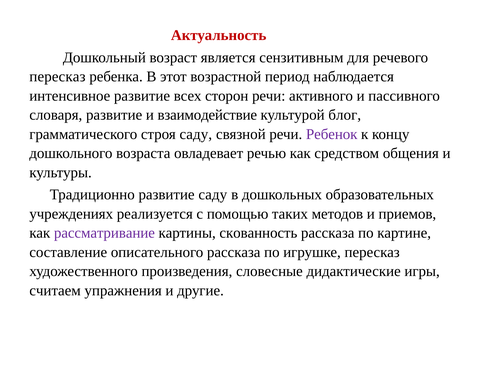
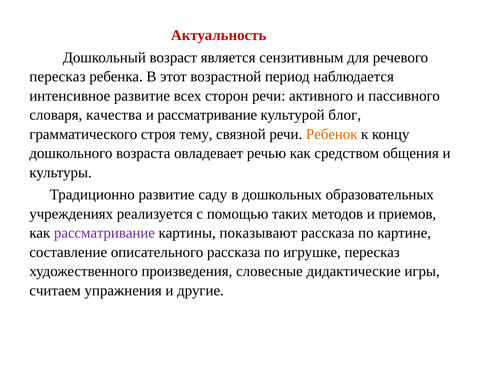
словаря развитие: развитие -> качества
и взаимодействие: взаимодействие -> рассматривание
строя саду: саду -> тему
Ребенок colour: purple -> orange
скованность: скованность -> показывают
